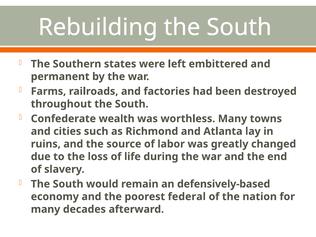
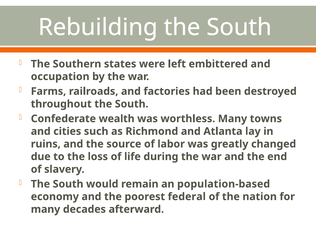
permanent: permanent -> occupation
defensively-based: defensively-based -> population-based
